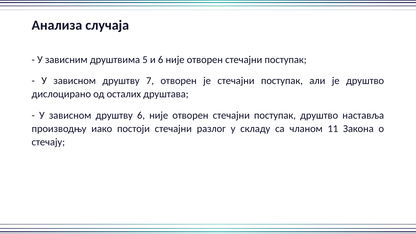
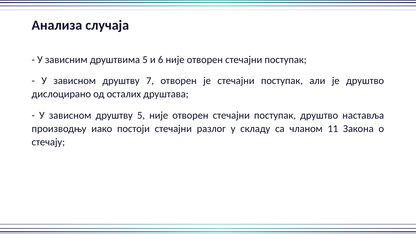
друштву 6: 6 -> 5
